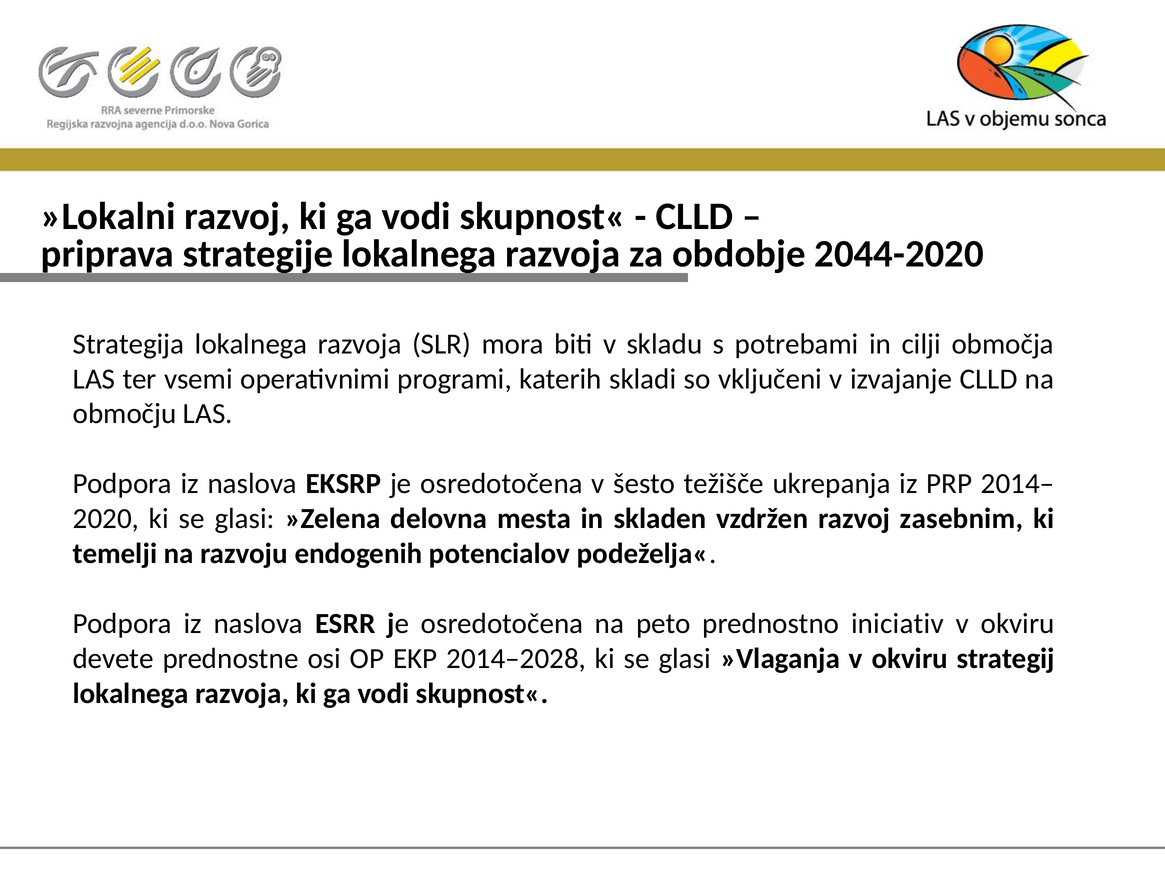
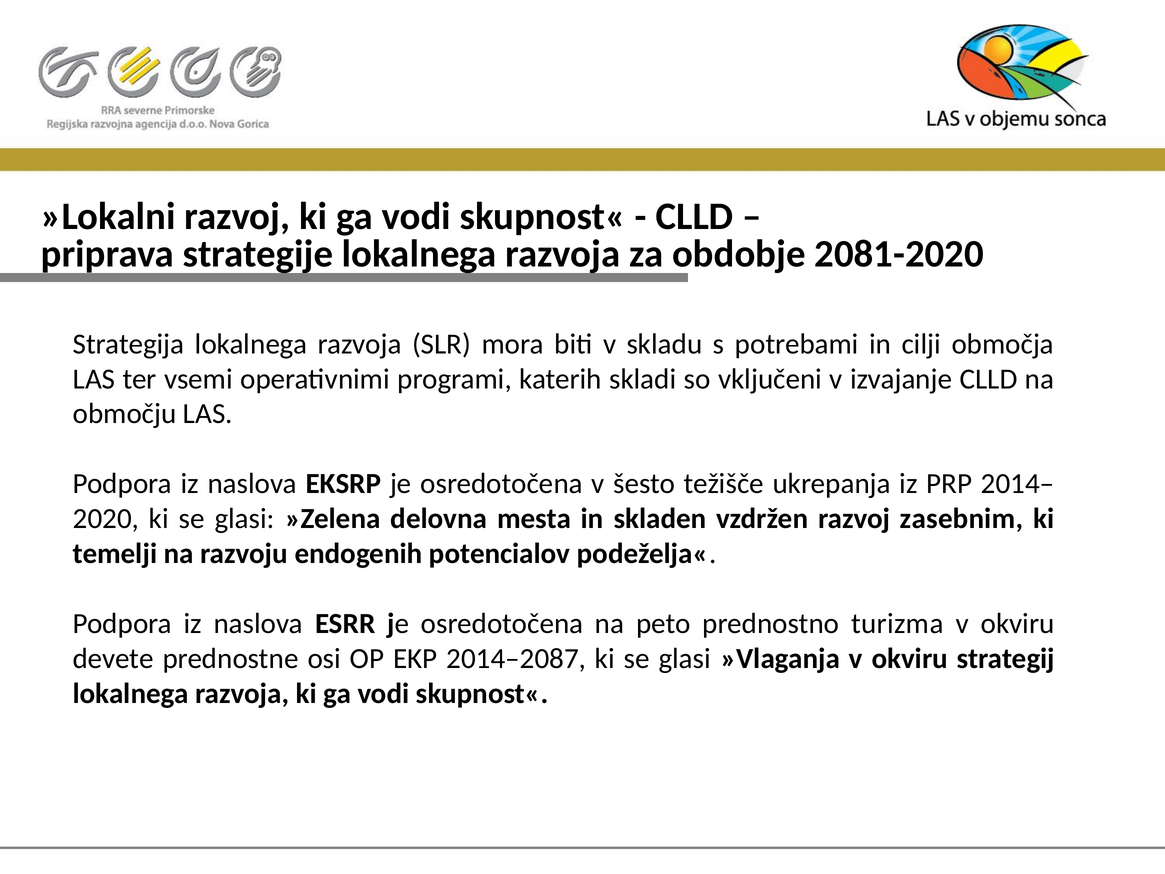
2044-2020: 2044-2020 -> 2081-2020
iniciativ: iniciativ -> turizma
2014–2028: 2014–2028 -> 2014–2087
